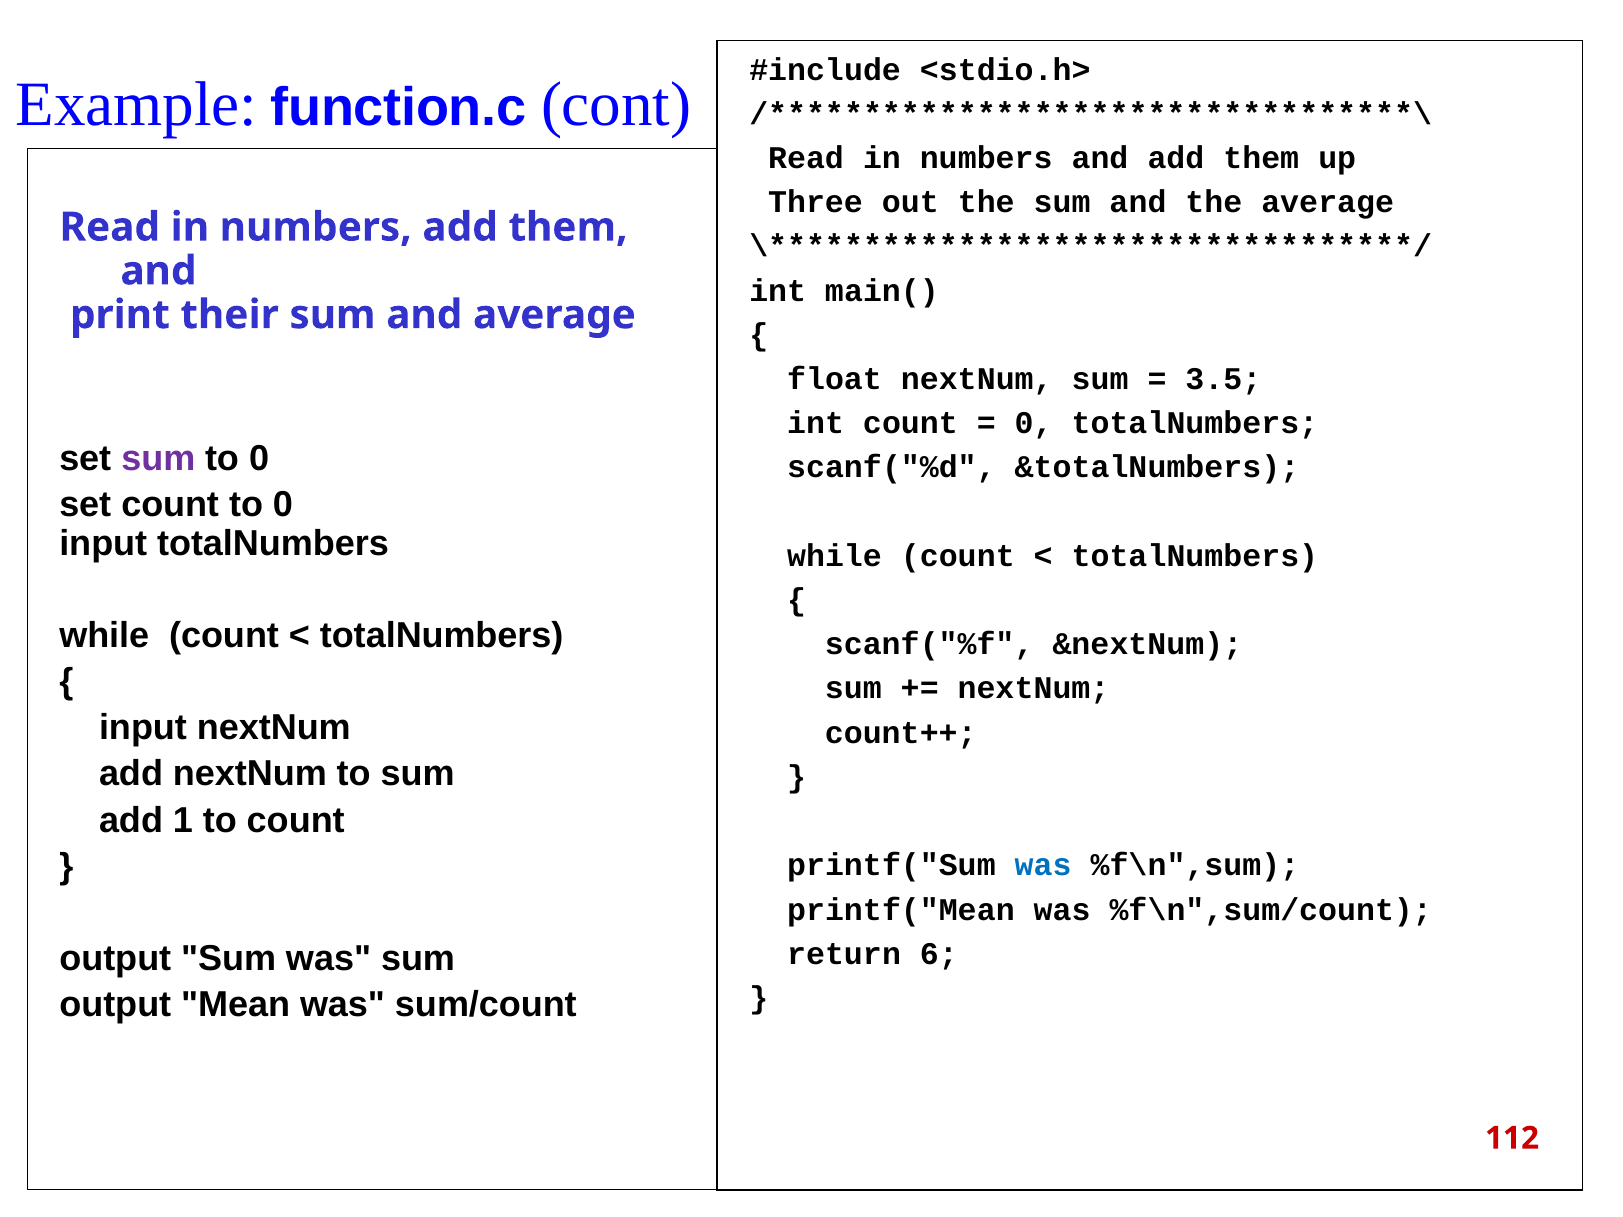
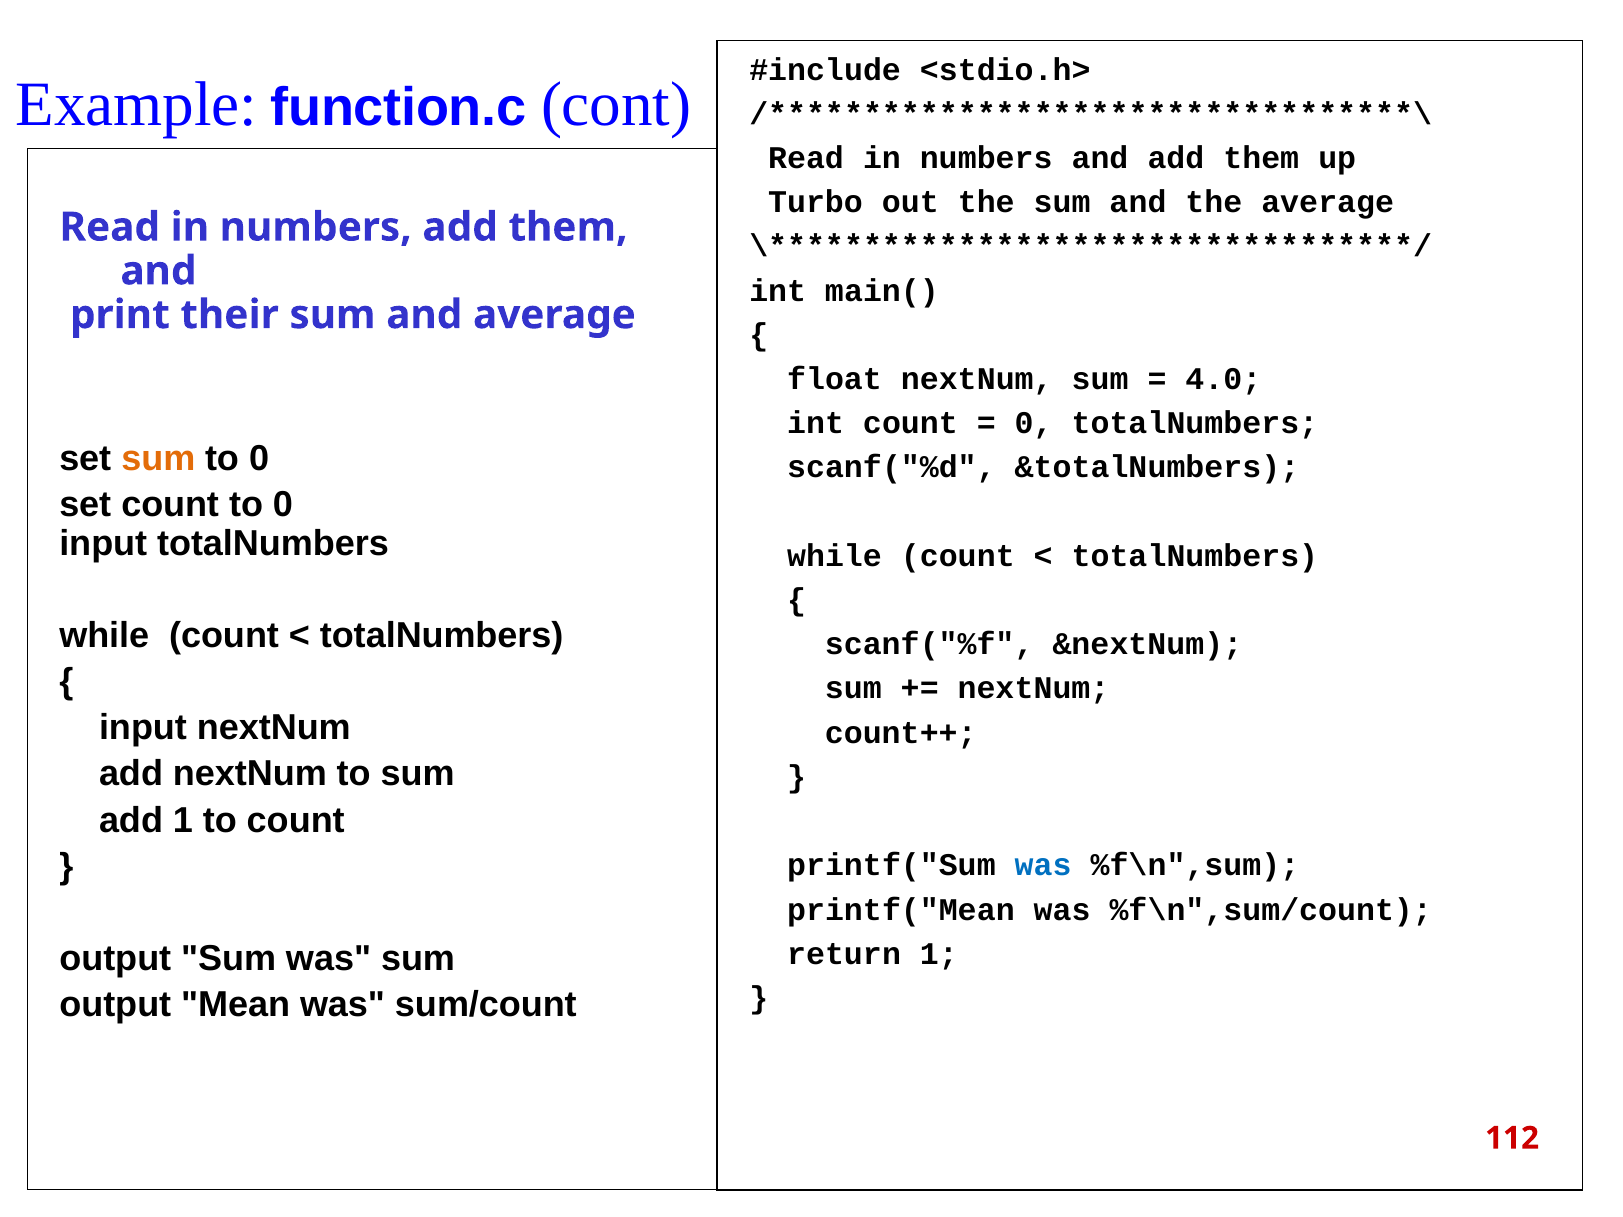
Three: Three -> Turbo
3.5: 3.5 -> 4.0
sum at (158, 458) colour: purple -> orange
return 6: 6 -> 1
